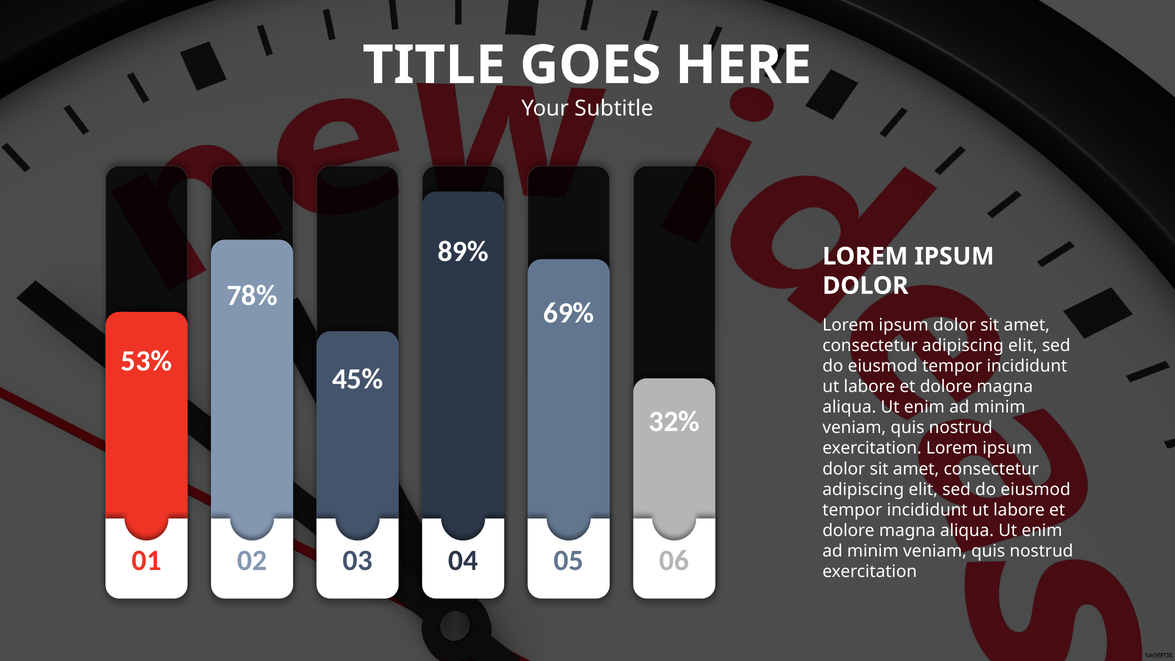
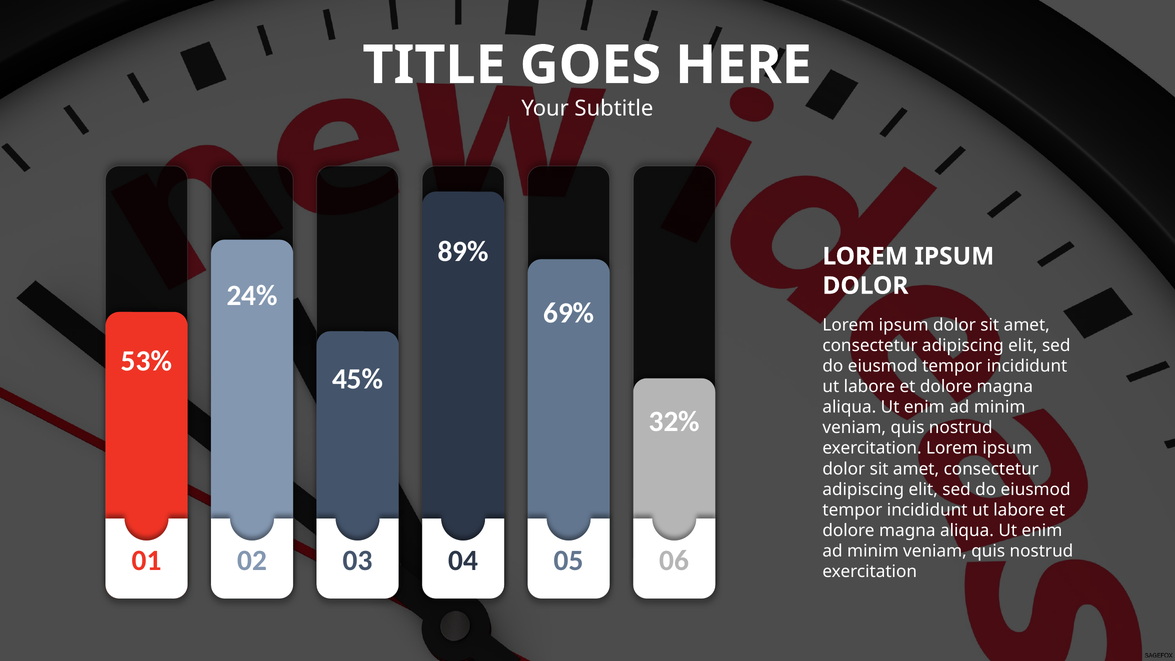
78%: 78% -> 24%
